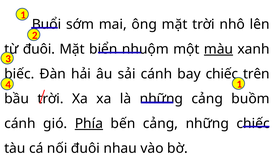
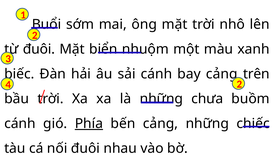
màu underline: present -> none
bay chiếc: chiếc -> cảng
4 1: 1 -> 2
cảng at (207, 99): cảng -> chưa
